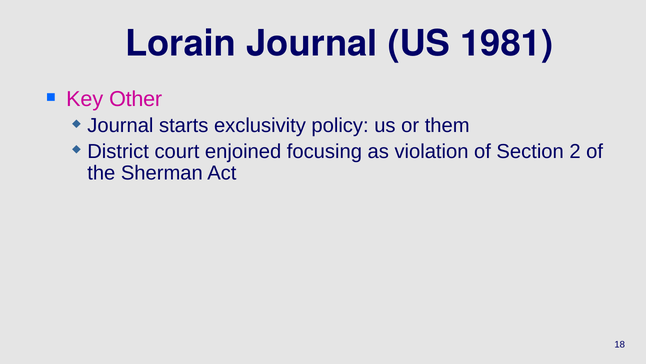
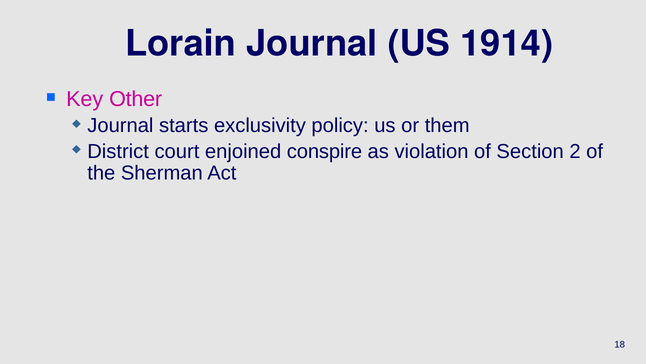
1981: 1981 -> 1914
focusing: focusing -> conspire
